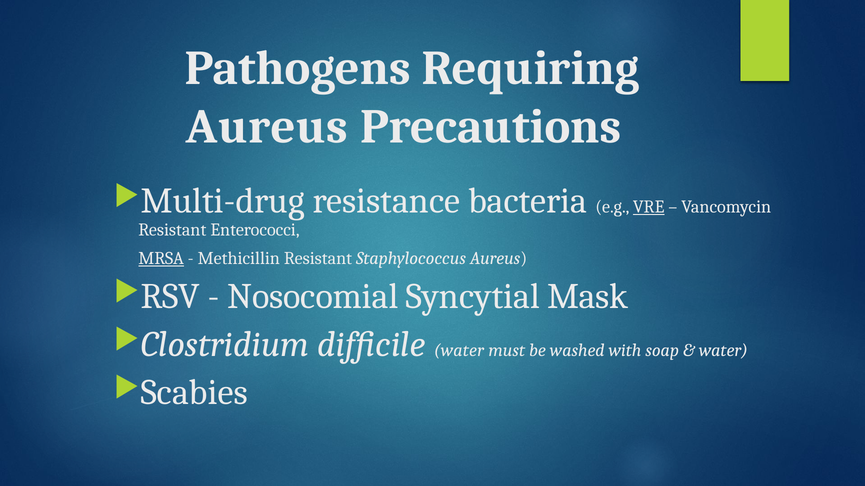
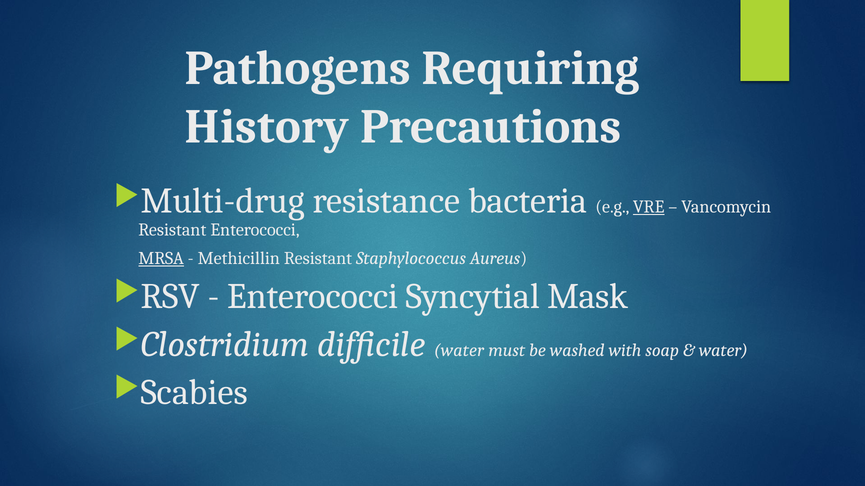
Aureus at (267, 127): Aureus -> History
Nosocomial at (313, 297): Nosocomial -> Enterococci
